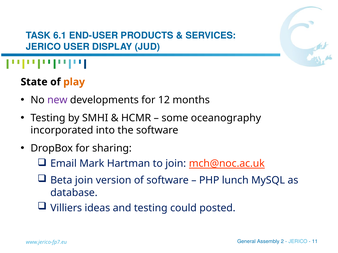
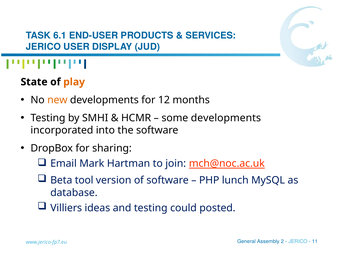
new colour: purple -> orange
some oceanography: oceanography -> developments
Beta join: join -> tool
